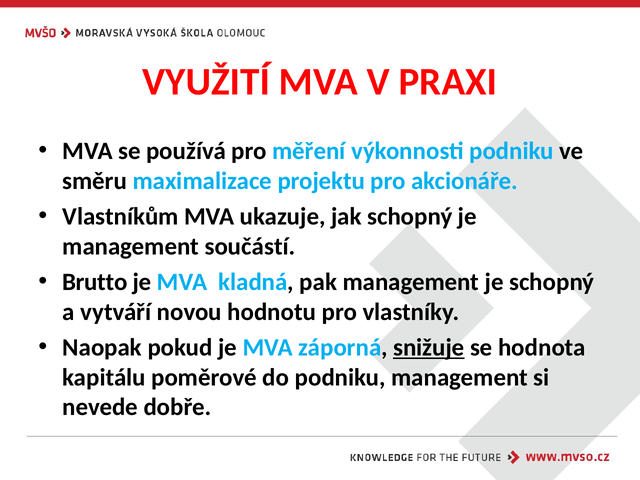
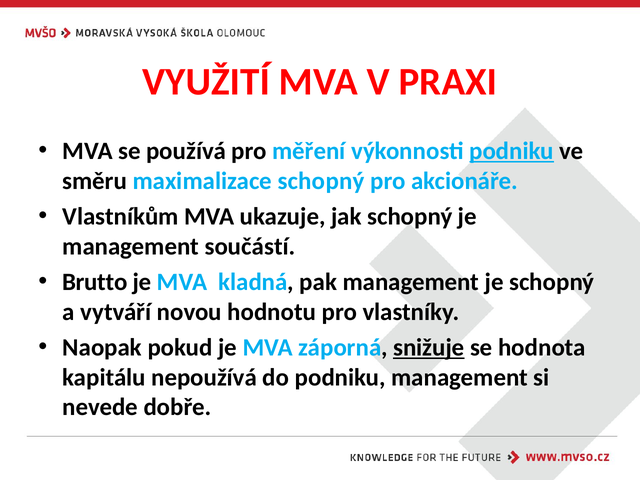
podniku at (512, 151) underline: none -> present
maximalizace projektu: projektu -> schopný
poměrové: poměrové -> nepoužívá
